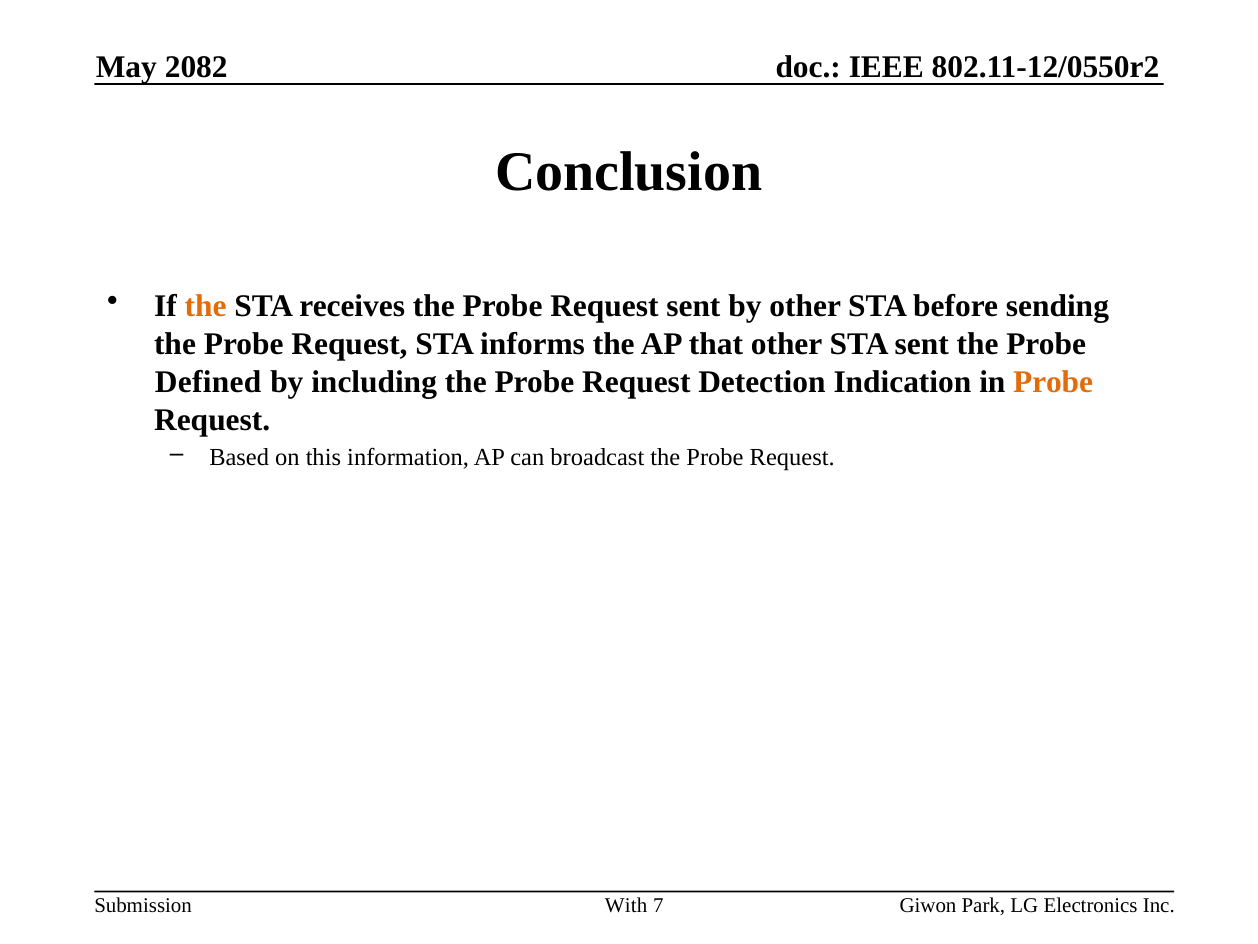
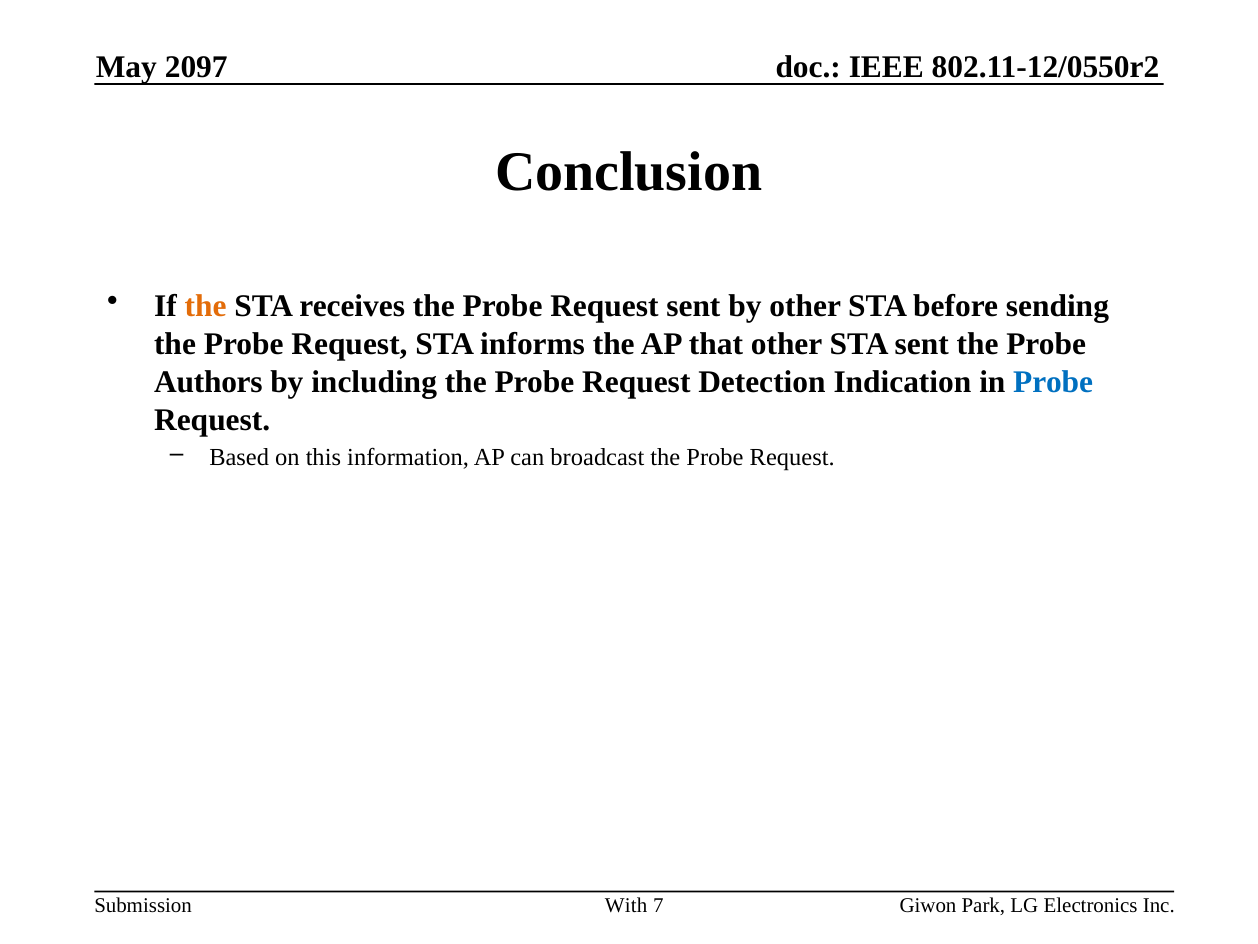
2082: 2082 -> 2097
Defined: Defined -> Authors
Probe at (1053, 382) colour: orange -> blue
